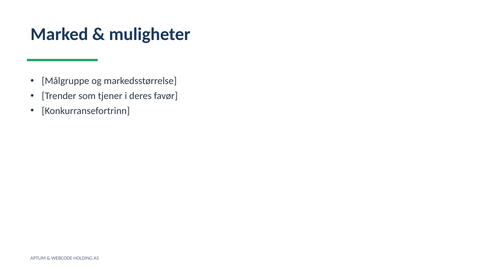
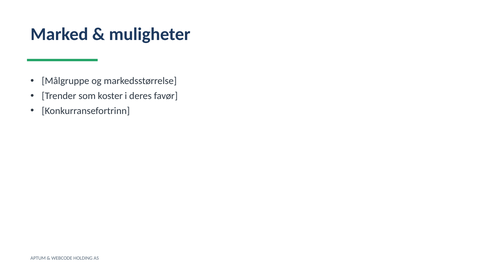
tjener: tjener -> koster
